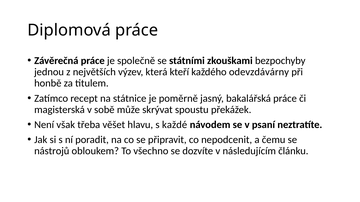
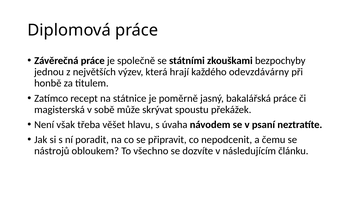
kteří: kteří -> hrají
každé: každé -> úvaha
